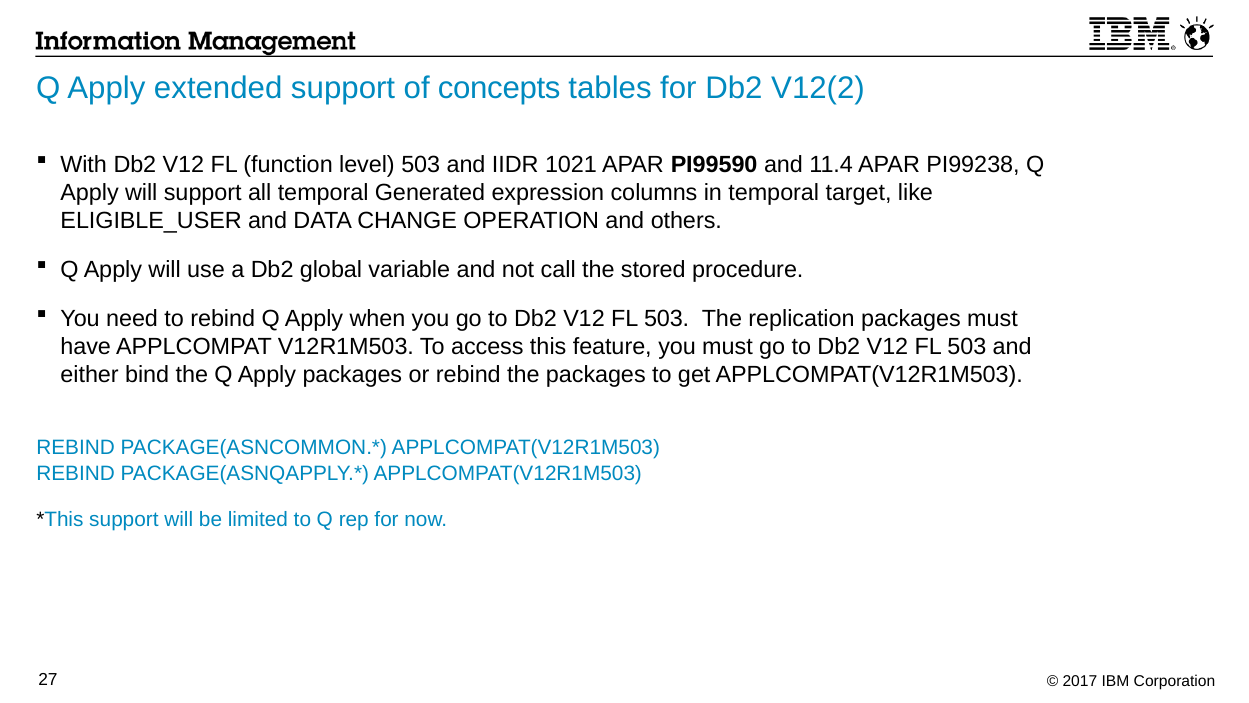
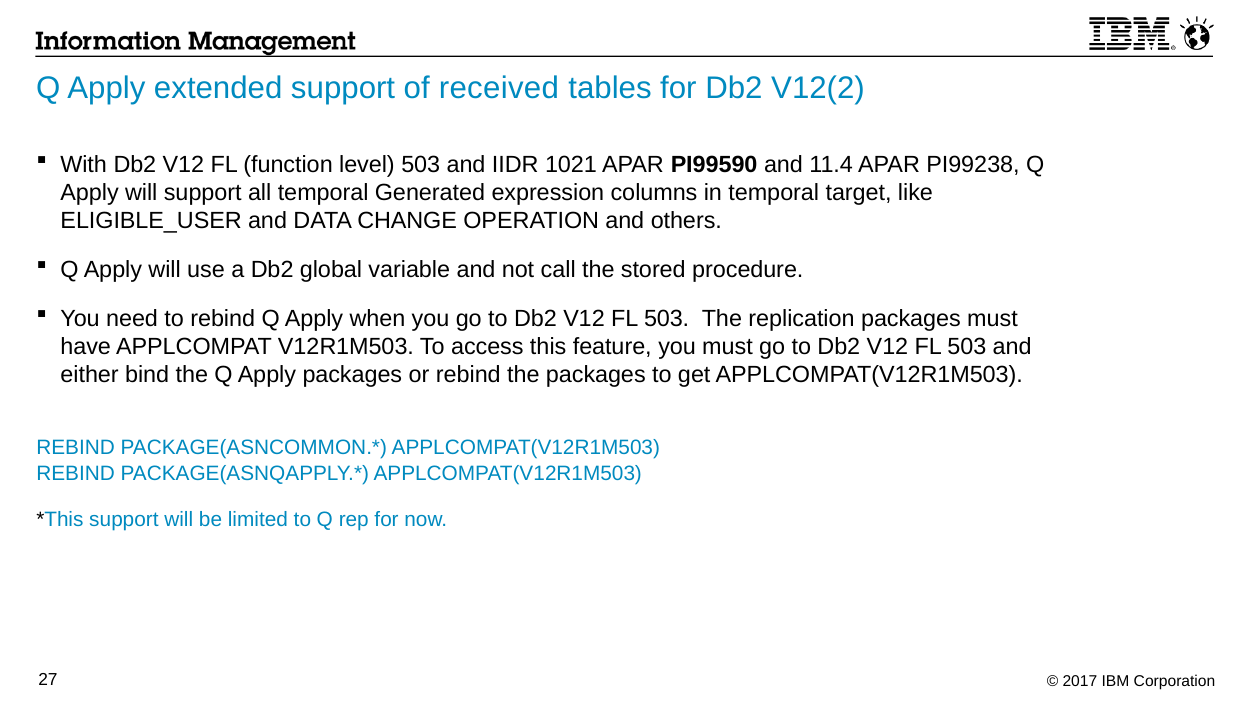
concepts: concepts -> received
